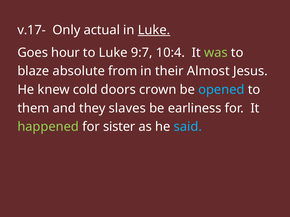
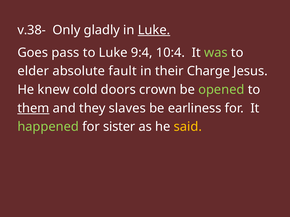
v.17-: v.17- -> v.38-
actual: actual -> gladly
hour: hour -> pass
9:7: 9:7 -> 9:4
blaze: blaze -> elder
from: from -> fault
Almost: Almost -> Charge
opened colour: light blue -> light green
them underline: none -> present
said colour: light blue -> yellow
